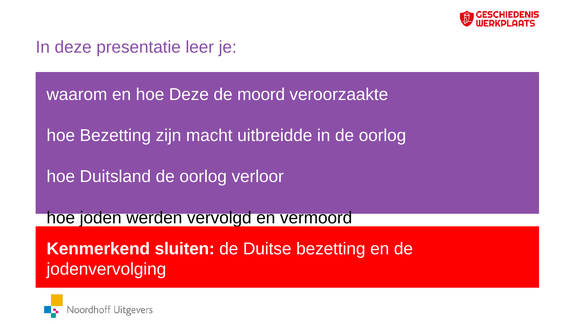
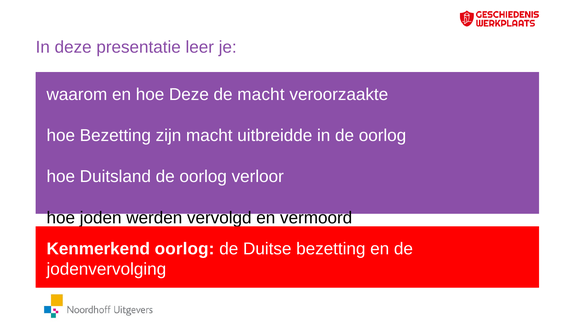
de moord: moord -> macht
Kenmerkend sluiten: sluiten -> oorlog
